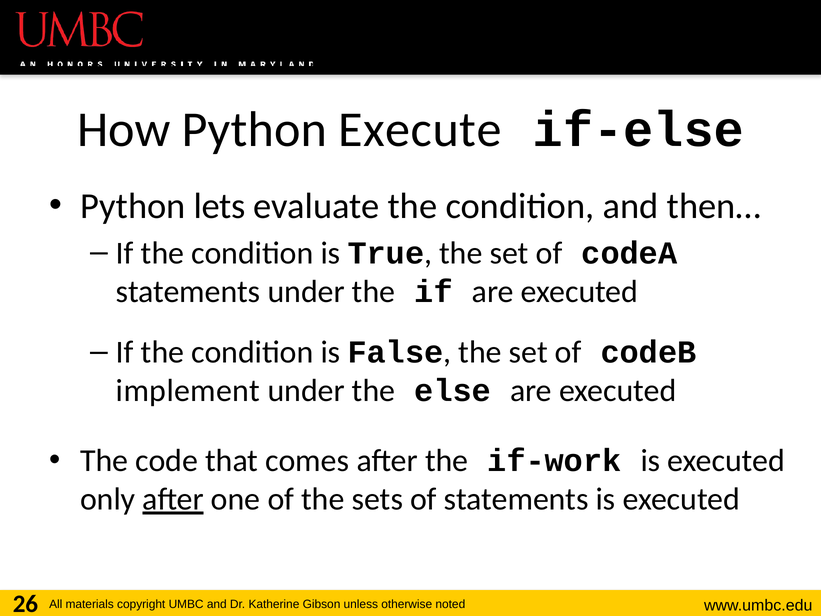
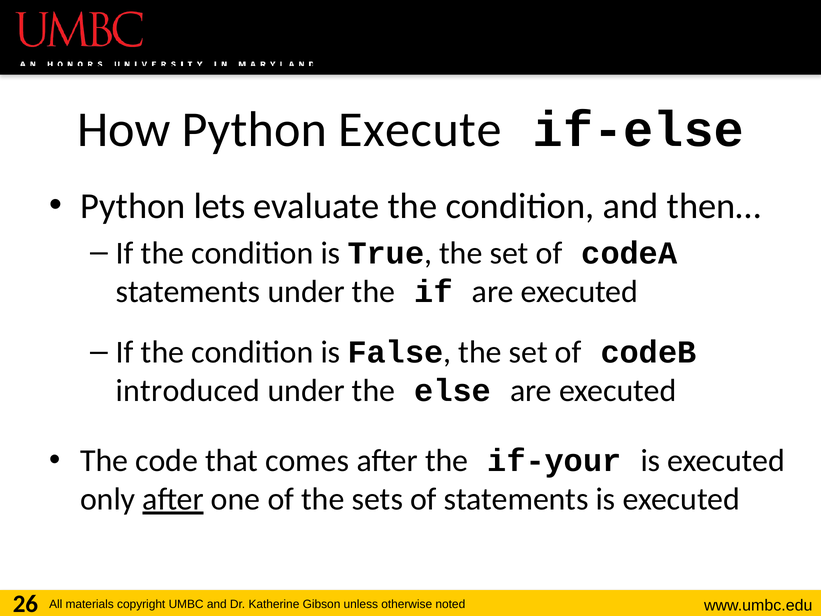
implement: implement -> introduced
if-work: if-work -> if-your
